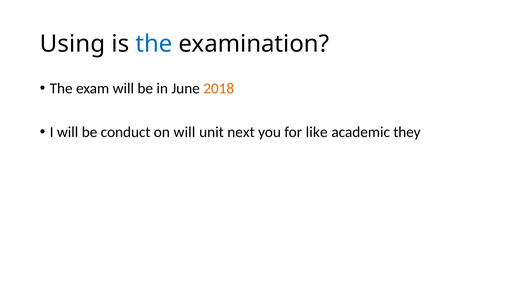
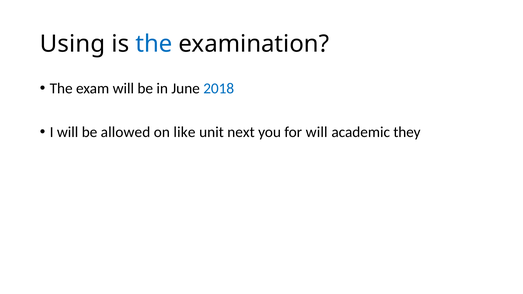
2018 colour: orange -> blue
conduct: conduct -> allowed
on will: will -> like
for like: like -> will
